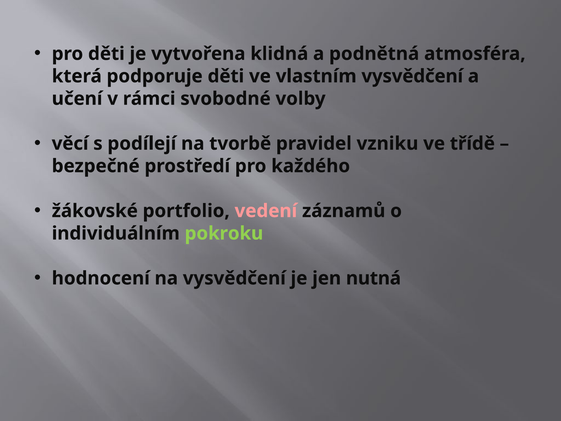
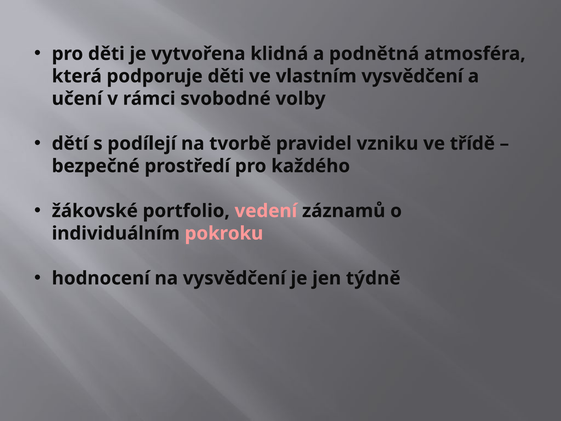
věcí: věcí -> dětí
pokroku colour: light green -> pink
nutná: nutná -> týdně
